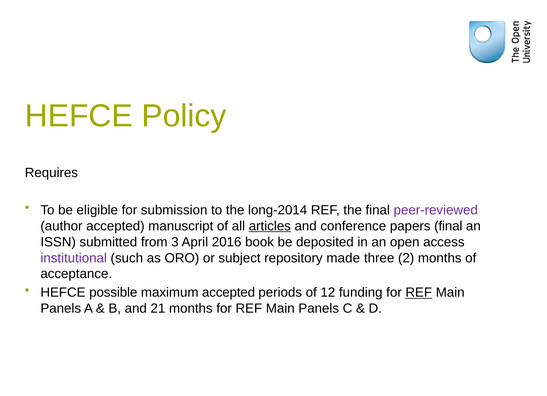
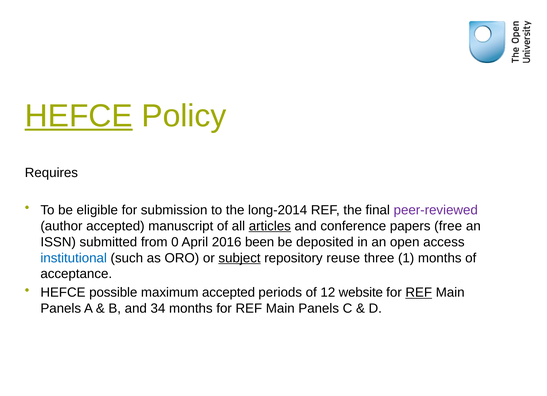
HEFCE at (79, 116) underline: none -> present
papers final: final -> free
3: 3 -> 0
book: book -> been
institutional colour: purple -> blue
subject underline: none -> present
made: made -> reuse
2: 2 -> 1
funding: funding -> website
21: 21 -> 34
